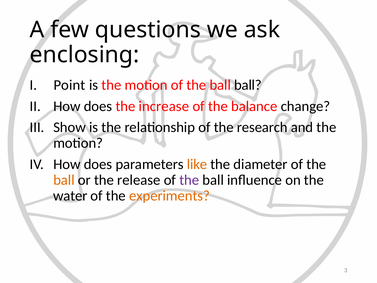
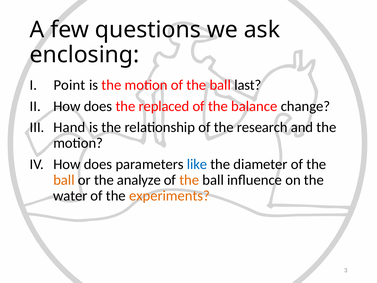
ball ball: ball -> last
increase: increase -> replaced
Show: Show -> Hand
like colour: orange -> blue
release: release -> analyze
the at (189, 180) colour: purple -> orange
